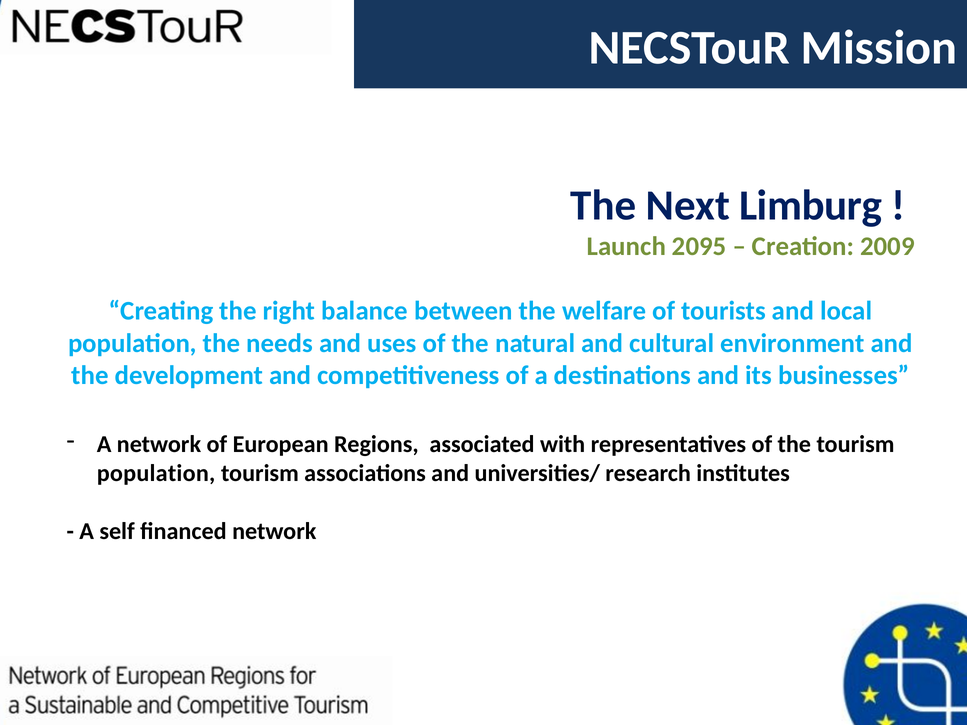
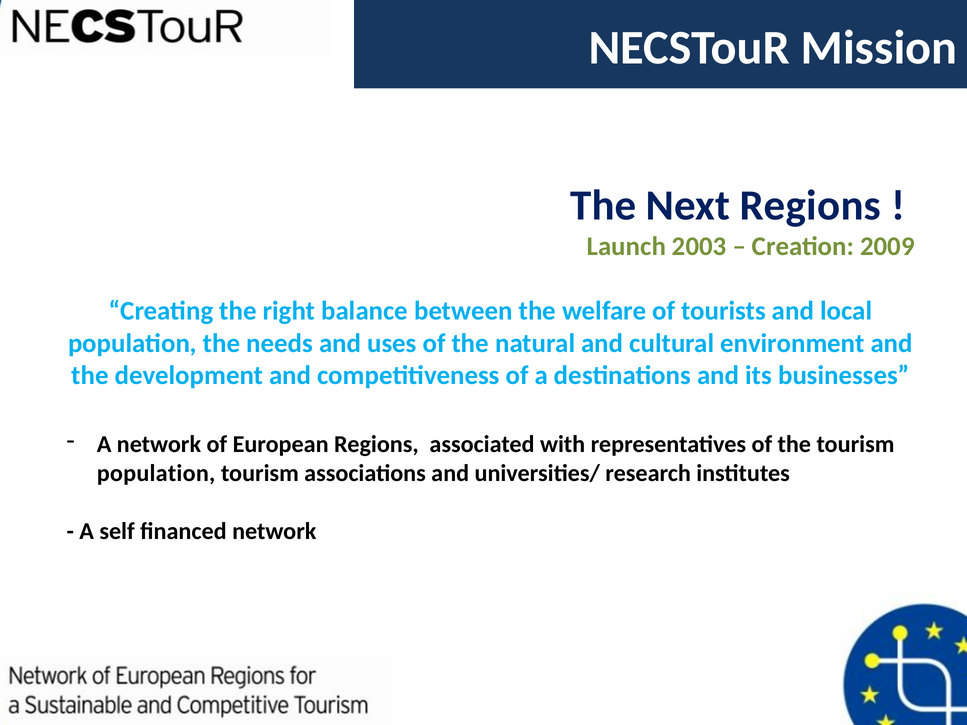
Next Limburg: Limburg -> Regions
2095: 2095 -> 2003
